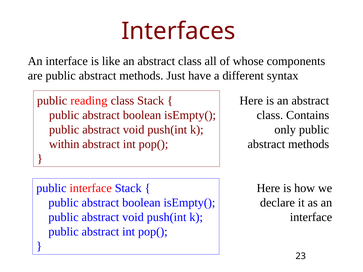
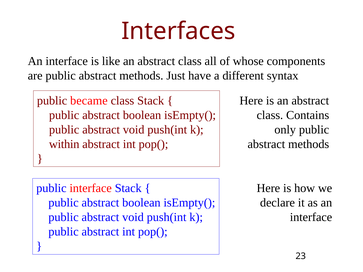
reading: reading -> became
